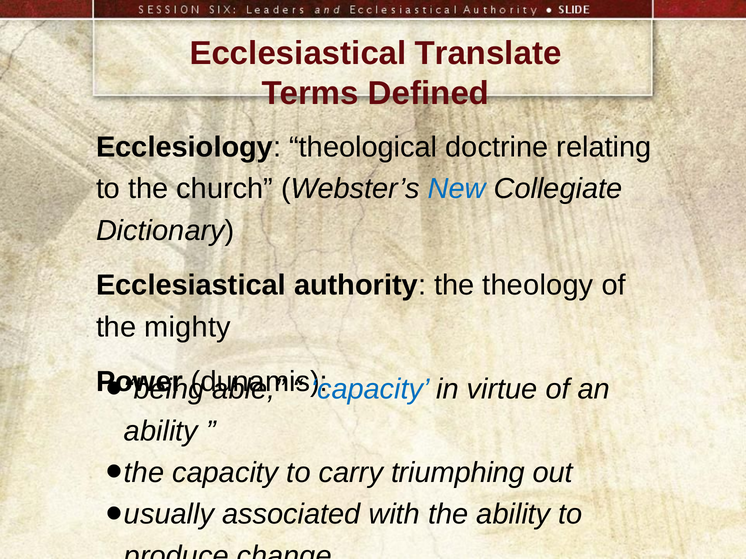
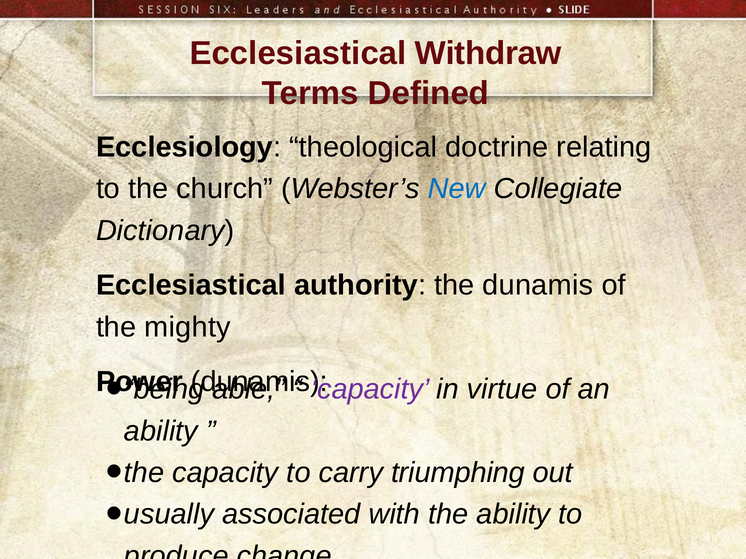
Translate: Translate -> Withdraw
the theology: theology -> dunamis
capacity at (370, 390) colour: blue -> purple
